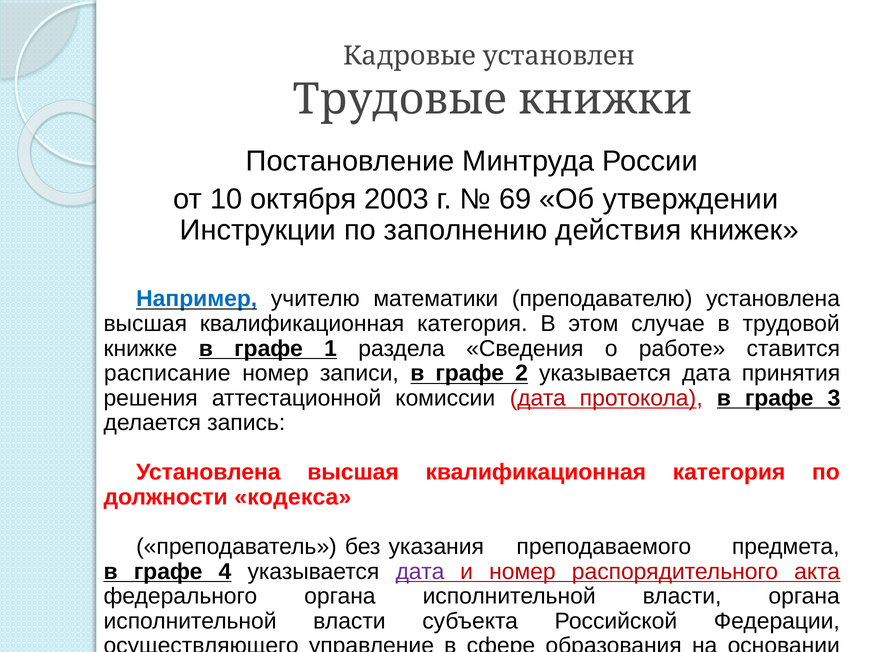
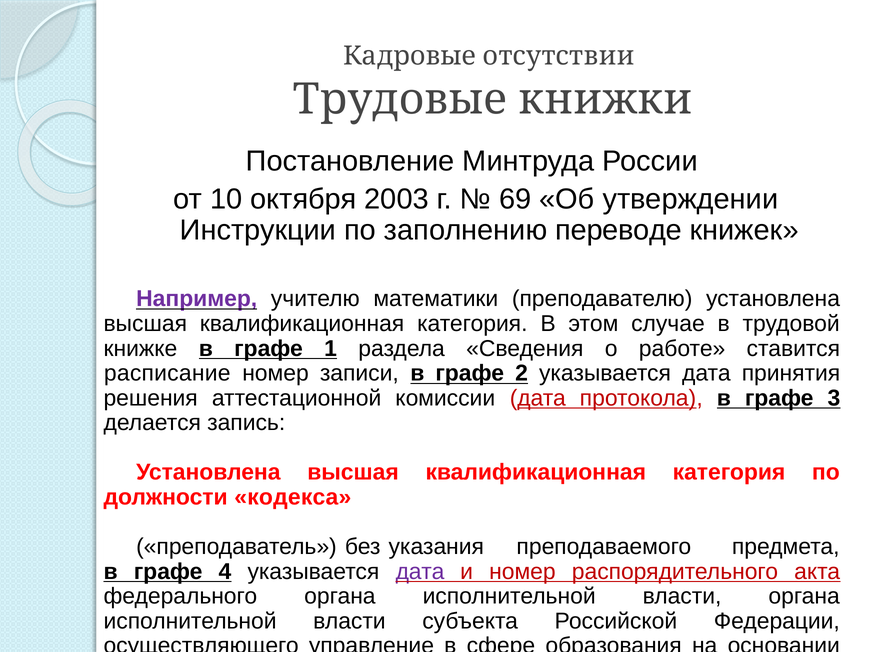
установлен: установлен -> отсутствии
действия: действия -> переводе
Например colour: blue -> purple
